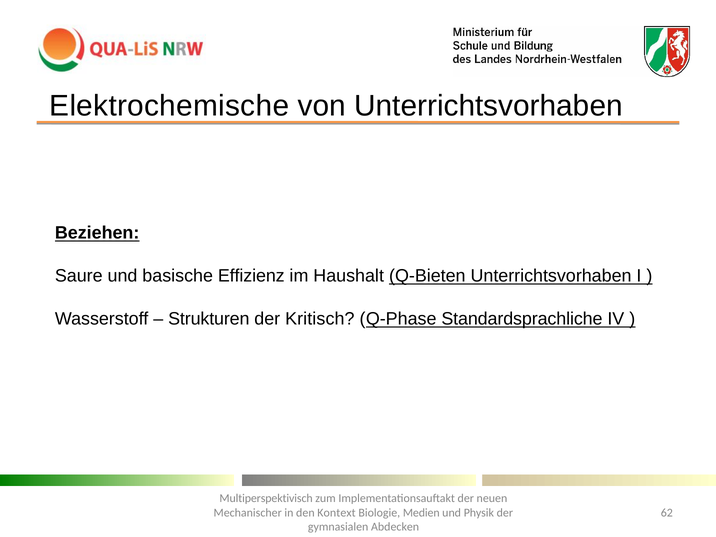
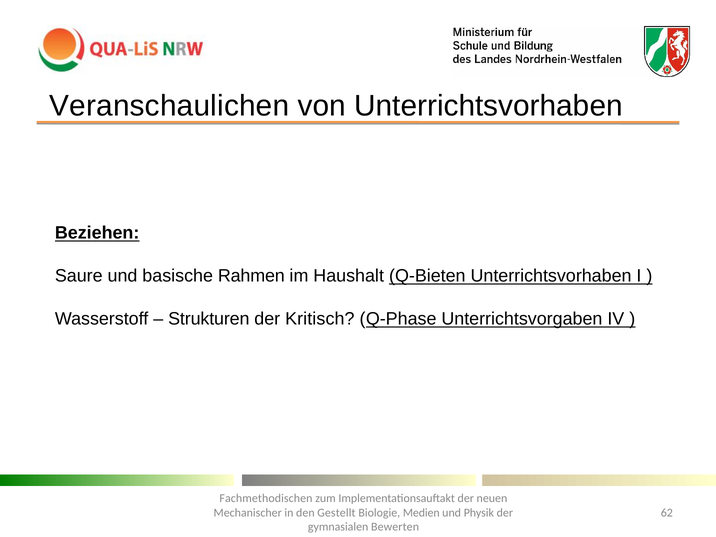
Elektrochemische: Elektrochemische -> Veranschaulichen
Effizienz: Effizienz -> Rahmen
Standardsprachliche: Standardsprachliche -> Unterrichtsvorgaben
Multiperspektivisch: Multiperspektivisch -> Fachmethodischen
Kontext: Kontext -> Gestellt
Abdecken: Abdecken -> Bewerten
